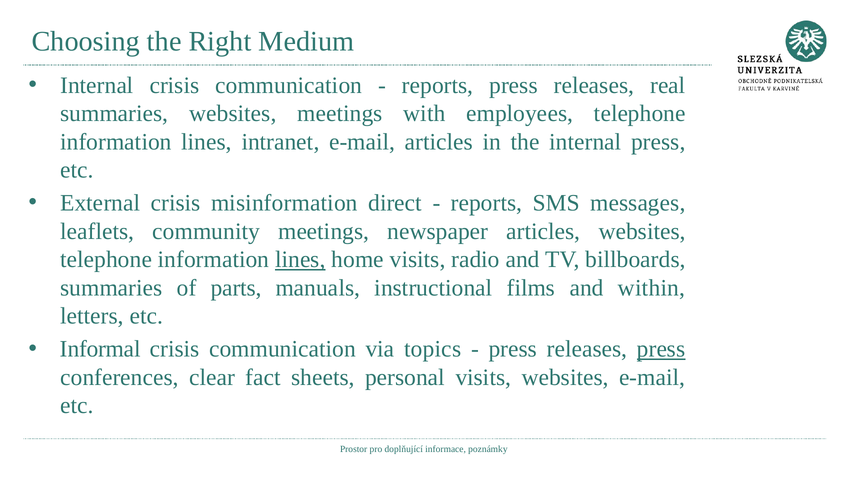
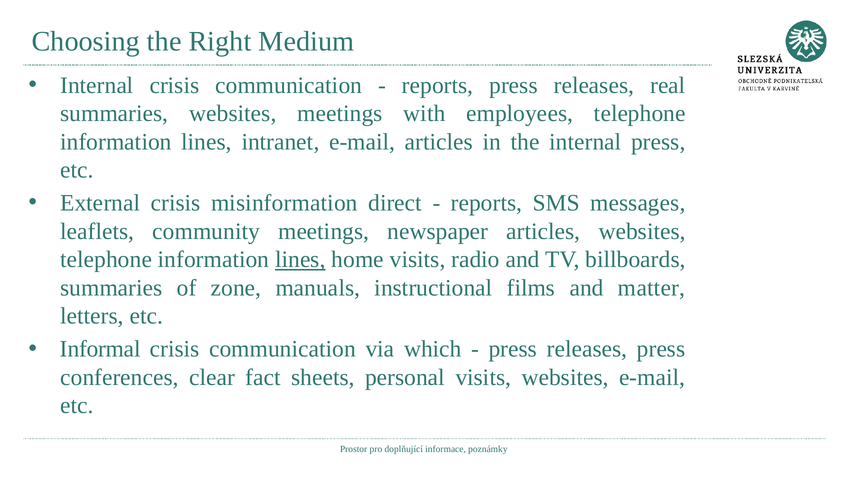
parts: parts -> zone
within: within -> matter
topics: topics -> which
press at (661, 349) underline: present -> none
